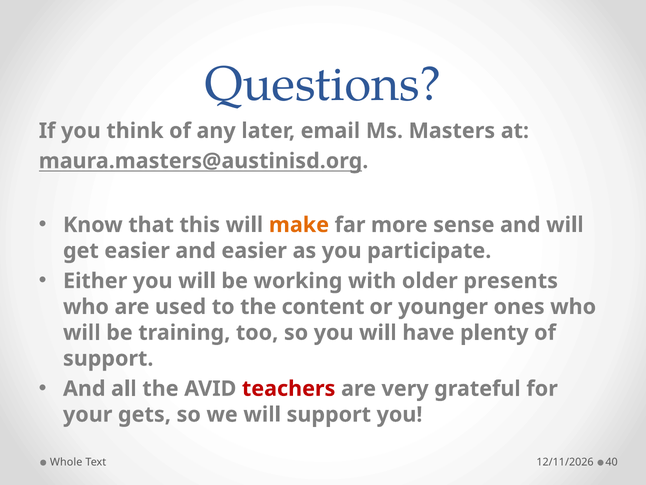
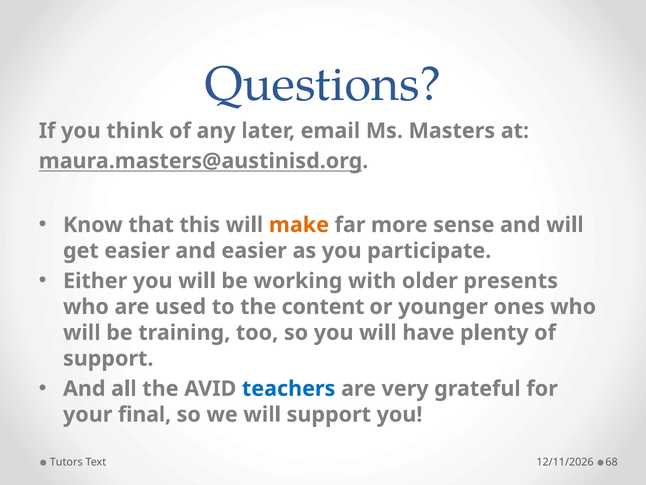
teachers colour: red -> blue
gets: gets -> final
Whole: Whole -> Tutors
40: 40 -> 68
